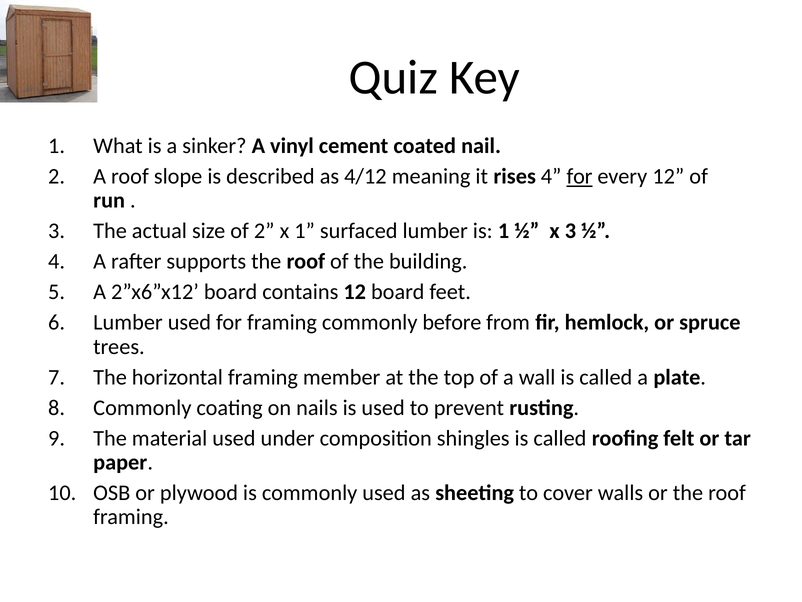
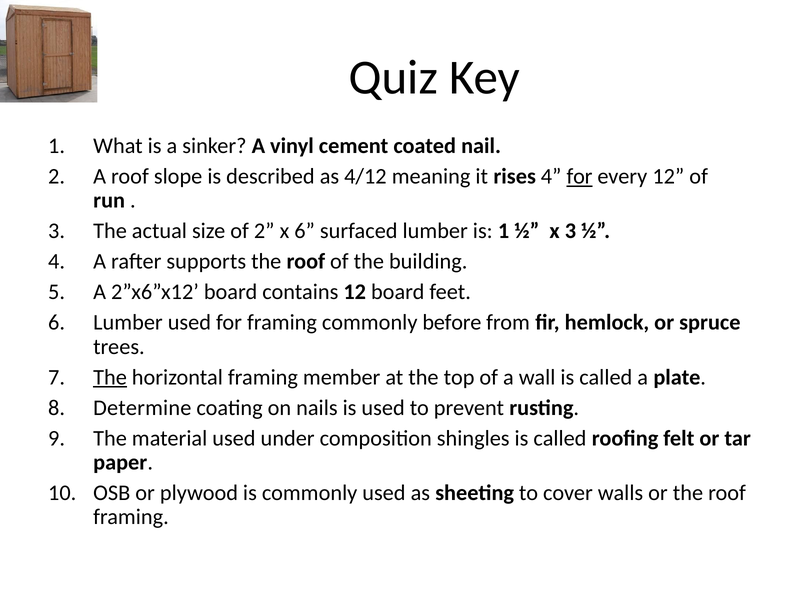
x 1: 1 -> 6
The at (110, 377) underline: none -> present
Commonly at (142, 407): Commonly -> Determine
